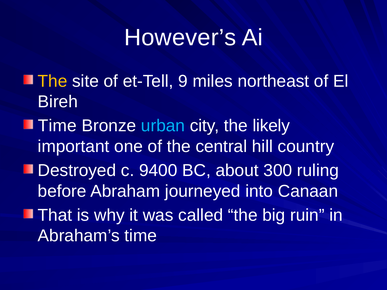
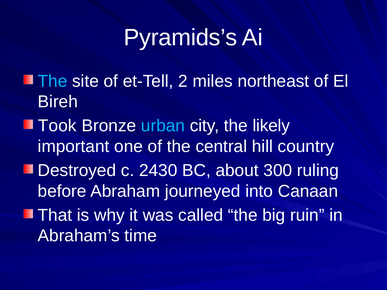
However’s: However’s -> Pyramids’s
The at (53, 81) colour: yellow -> light blue
9: 9 -> 2
Time at (57, 126): Time -> Took
9400: 9400 -> 2430
